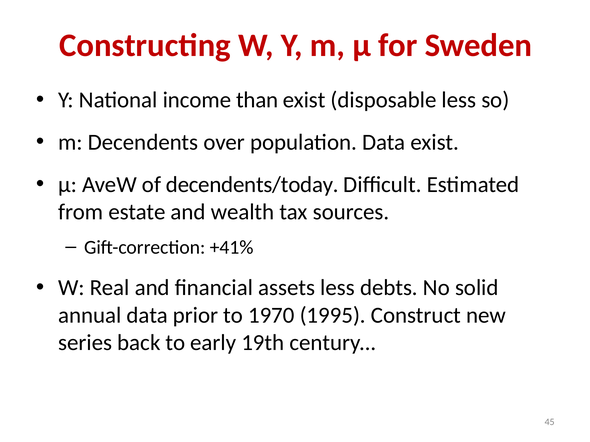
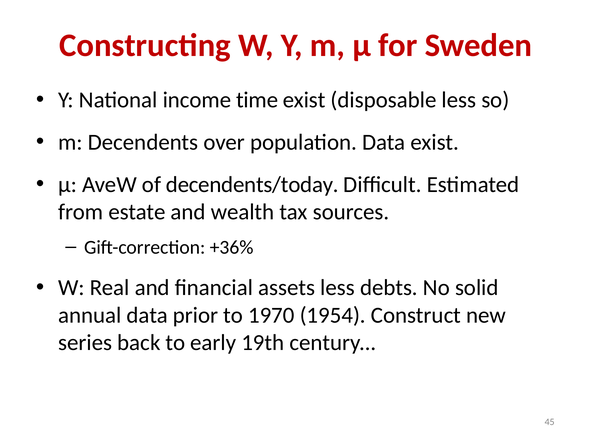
than: than -> time
+41%: +41% -> +36%
1995: 1995 -> 1954
